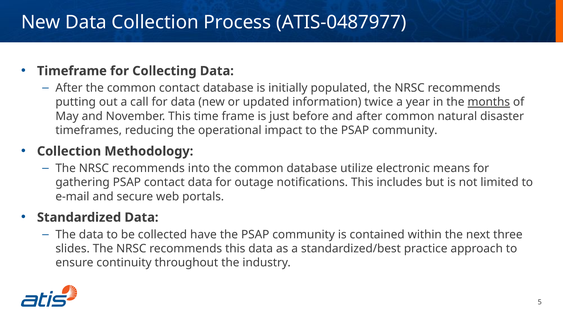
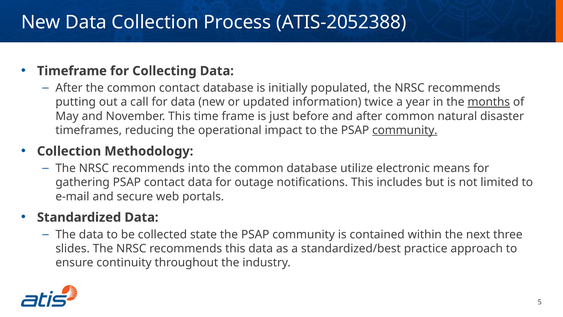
ATIS-0487977: ATIS-0487977 -> ATIS-2052388
community at (405, 130) underline: none -> present
have: have -> state
